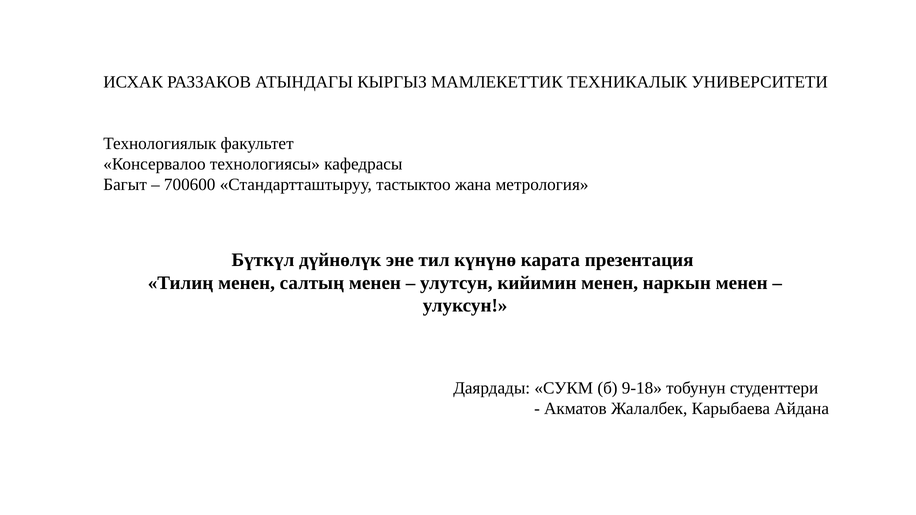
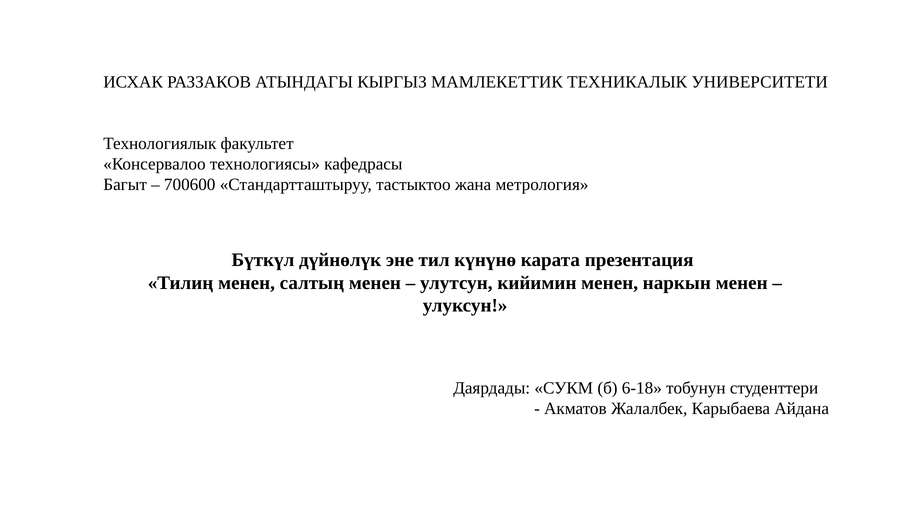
9-18: 9-18 -> 6-18
